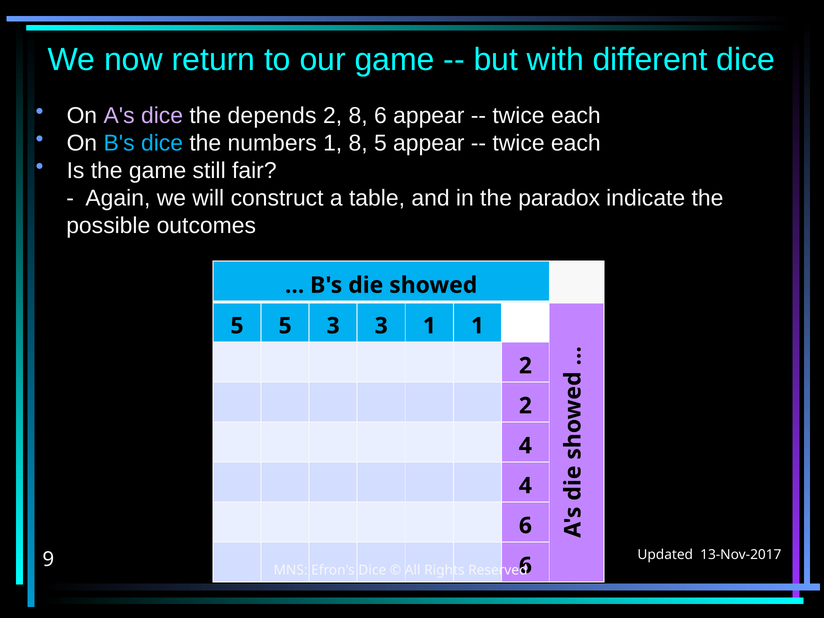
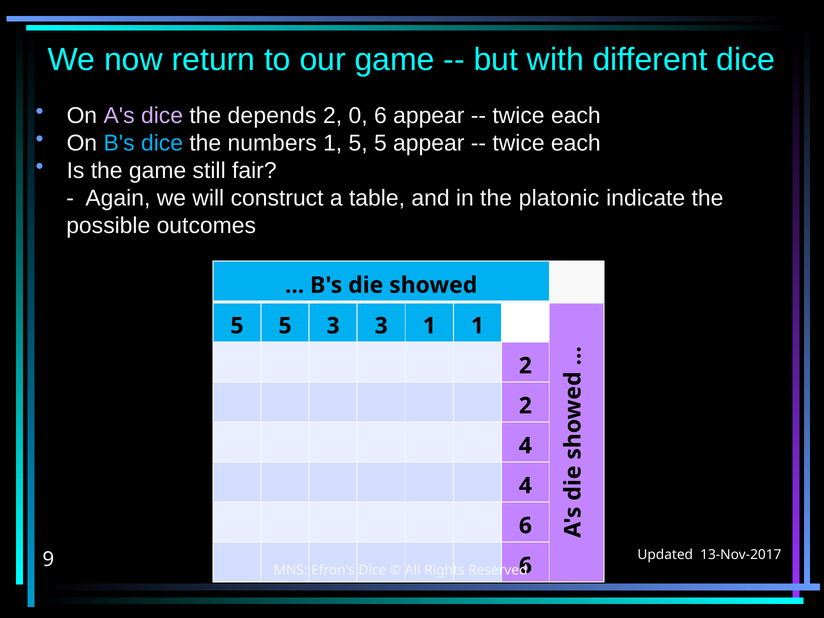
2 8: 8 -> 0
1 8: 8 -> 5
paradox: paradox -> platonic
